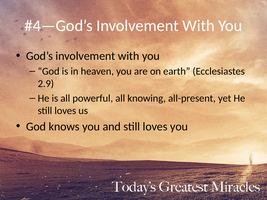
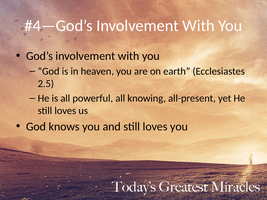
2.9: 2.9 -> 2.5
